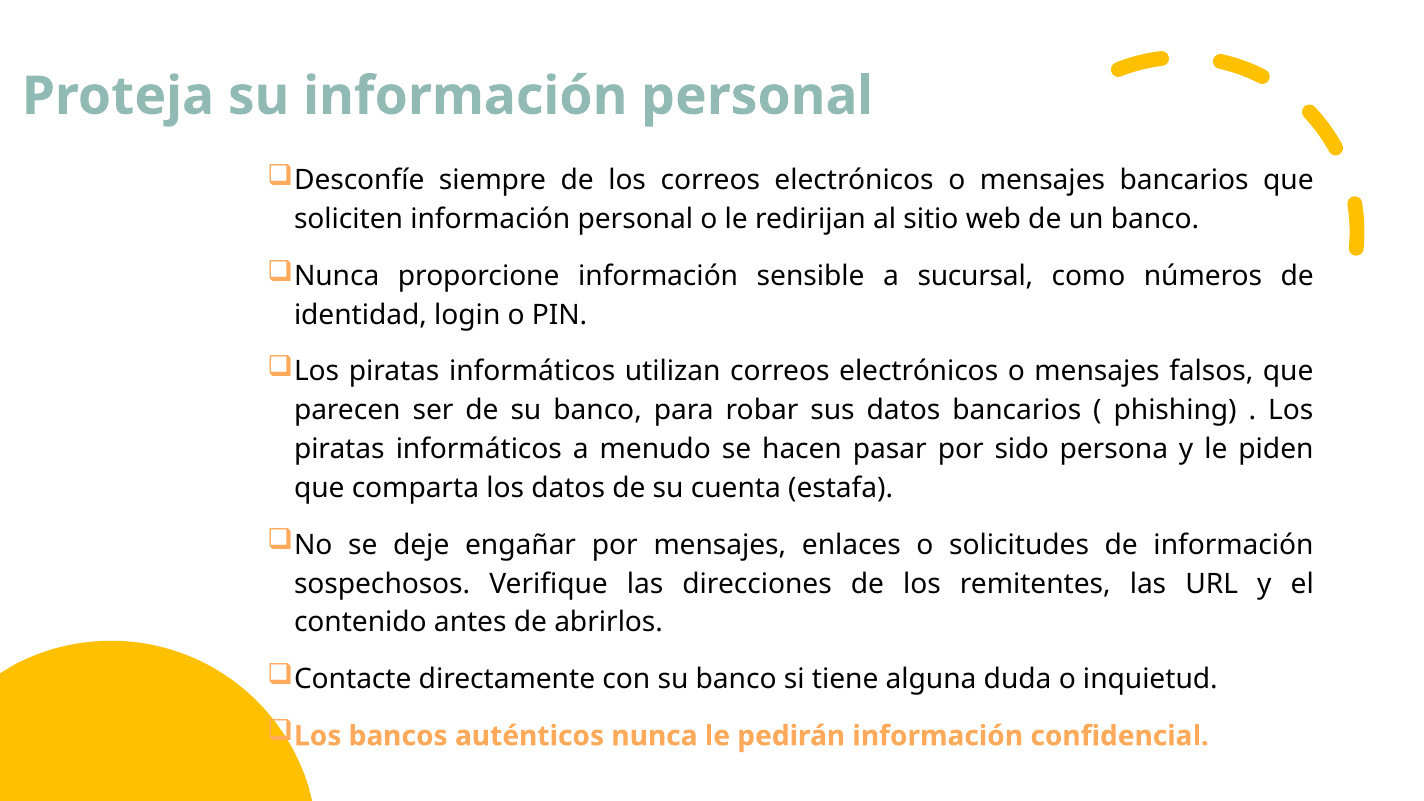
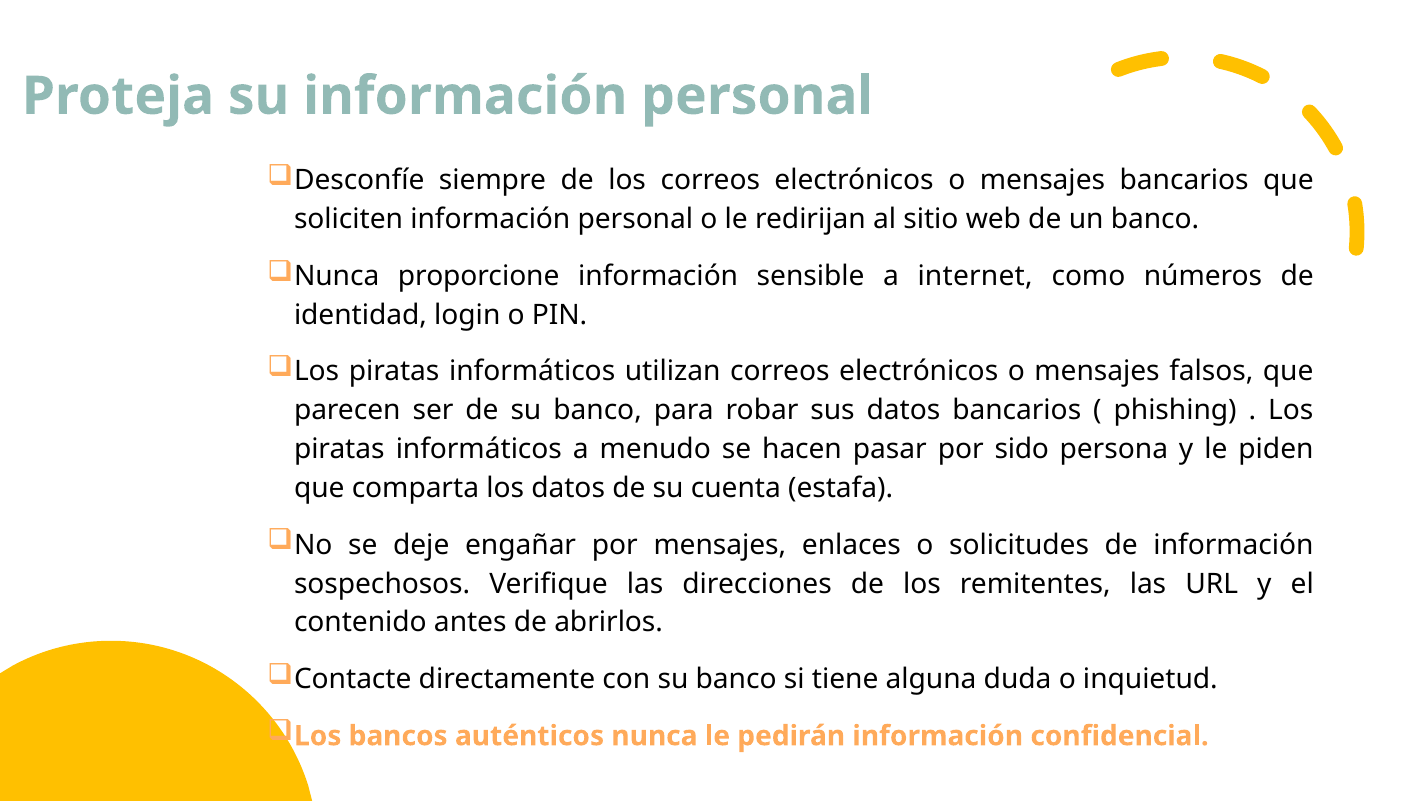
sucursal: sucursal -> internet
